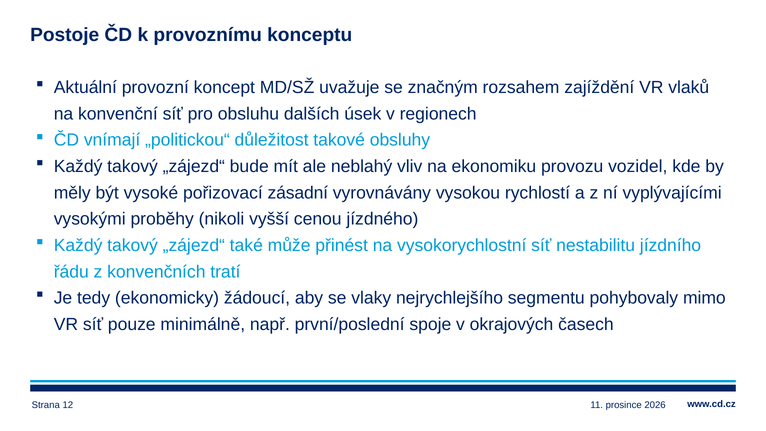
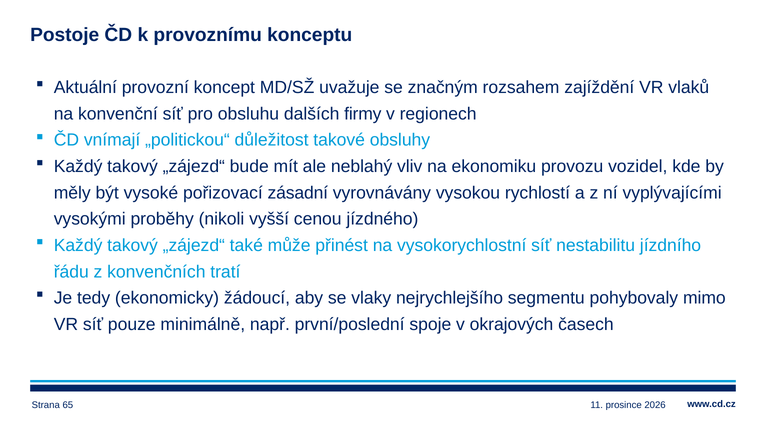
úsek: úsek -> firmy
12: 12 -> 65
